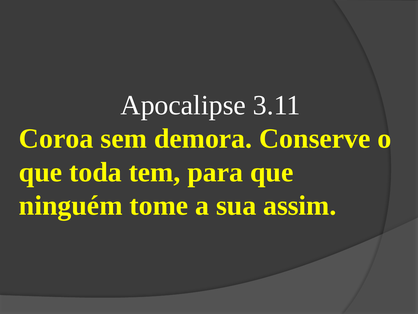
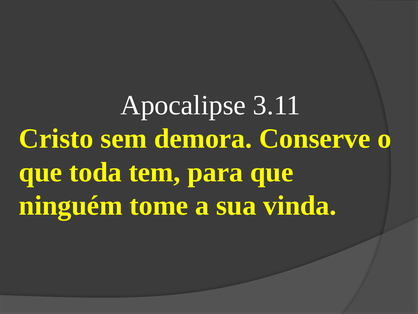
Coroa: Coroa -> Cristo
assim: assim -> vinda
